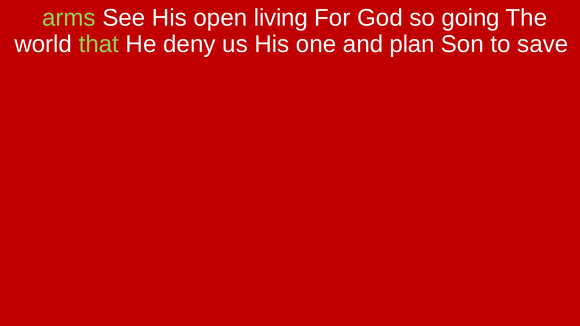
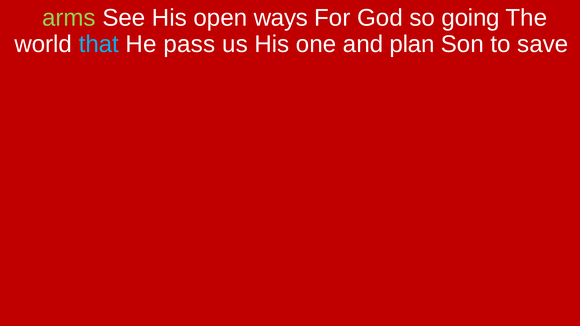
living: living -> ways
that colour: light green -> light blue
deny: deny -> pass
